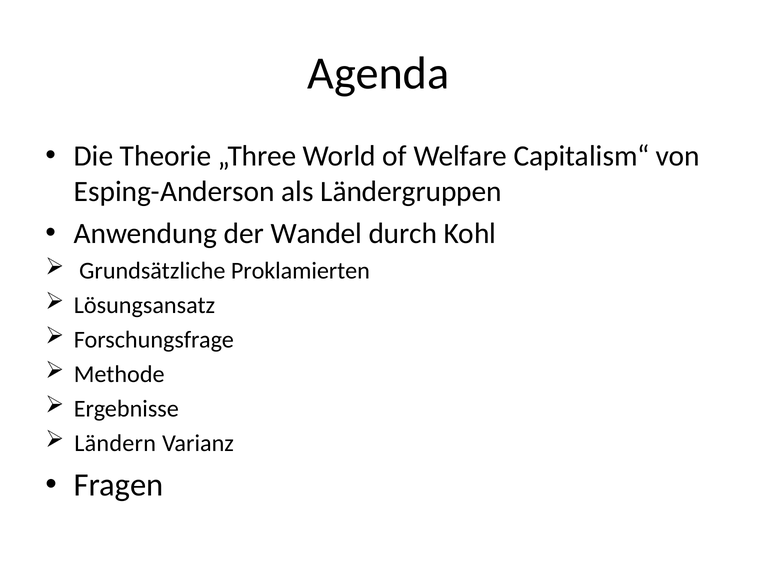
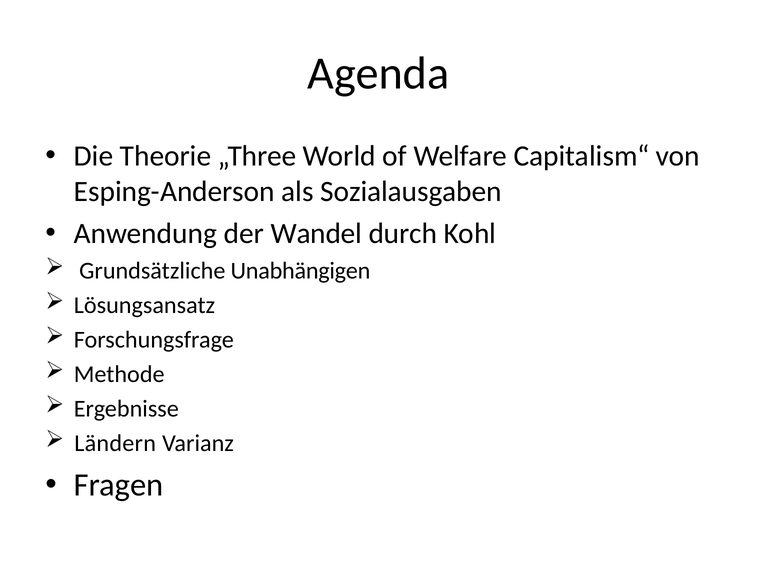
Ländergruppen: Ländergruppen -> Sozialausgaben
Proklamierten: Proklamierten -> Unabhängigen
